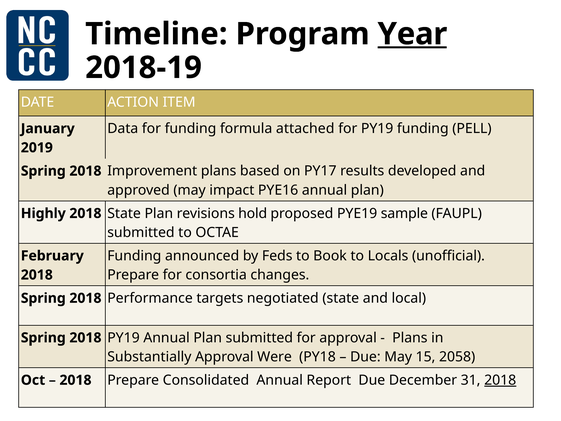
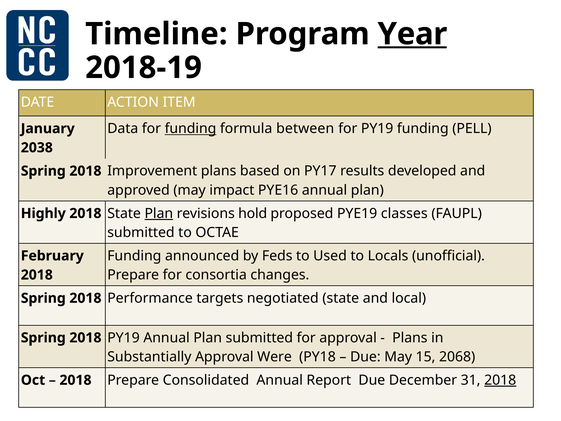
funding at (190, 128) underline: none -> present
attached: attached -> between
2019: 2019 -> 2038
Plan at (159, 213) underline: none -> present
sample: sample -> classes
Book: Book -> Used
2058: 2058 -> 2068
